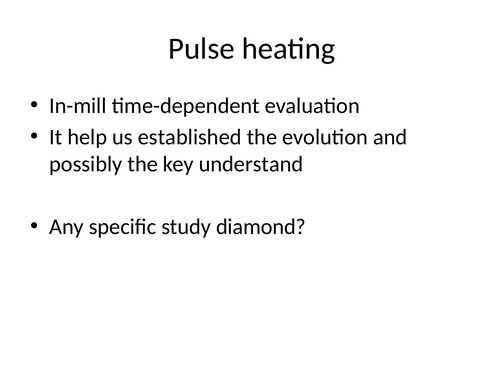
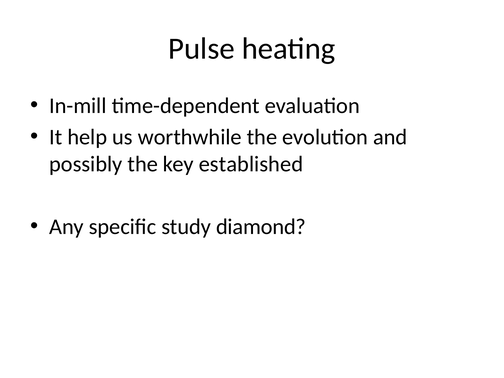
established: established -> worthwhile
understand: understand -> established
